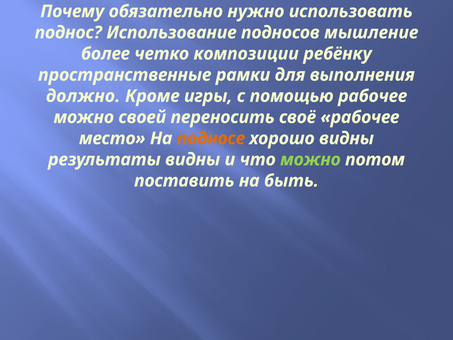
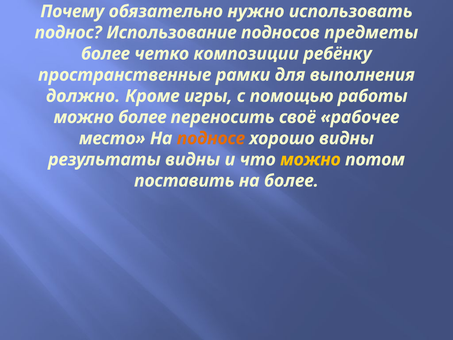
мышление: мышление -> предметы
помощью рабочее: рабочее -> работы
можно своей: своей -> более
можно at (310, 159) colour: light green -> yellow
на быть: быть -> более
